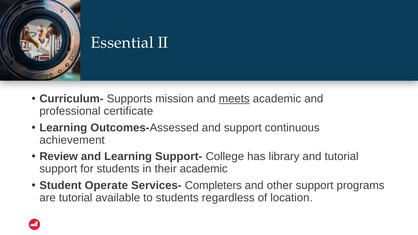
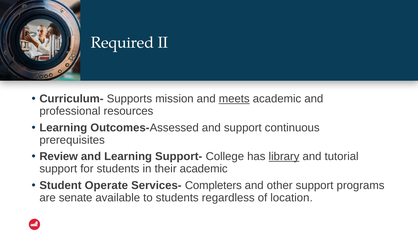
Essential: Essential -> Required
certificate: certificate -> resources
achievement: achievement -> prerequisites
library underline: none -> present
are tutorial: tutorial -> senate
